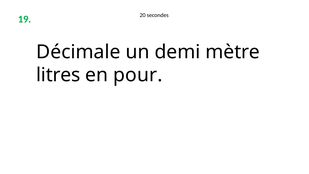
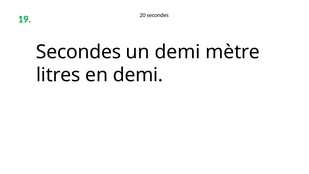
Décimale at (78, 52): Décimale -> Secondes
en pour: pour -> demi
